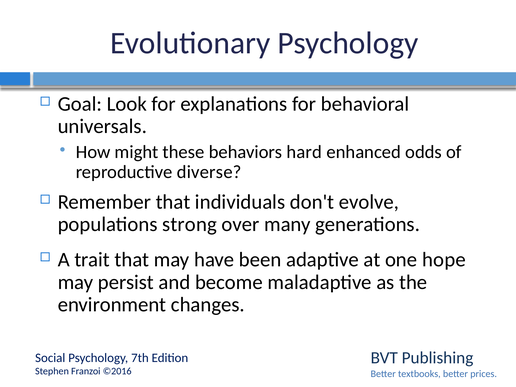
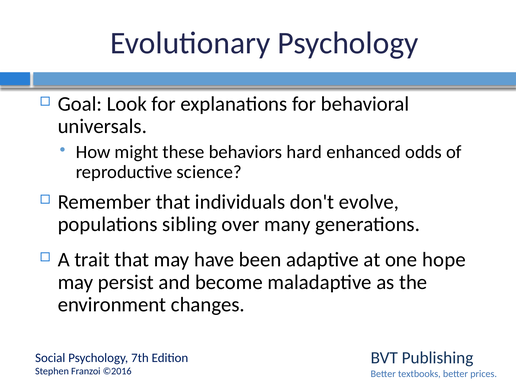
diverse: diverse -> science
strong: strong -> sibling
